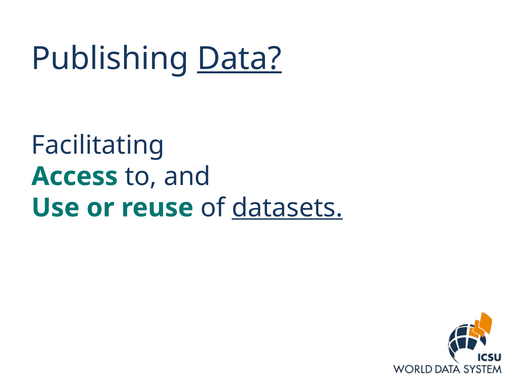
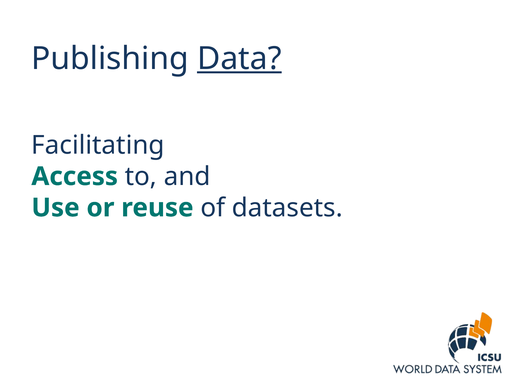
datasets underline: present -> none
